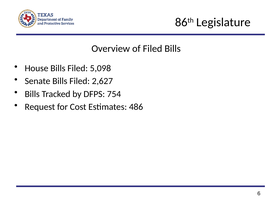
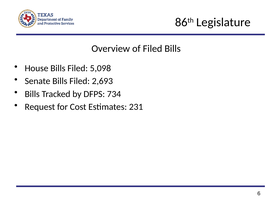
2,627: 2,627 -> 2,693
754: 754 -> 734
486: 486 -> 231
